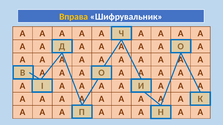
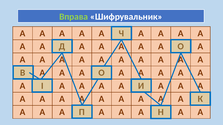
Вправа colour: yellow -> light green
